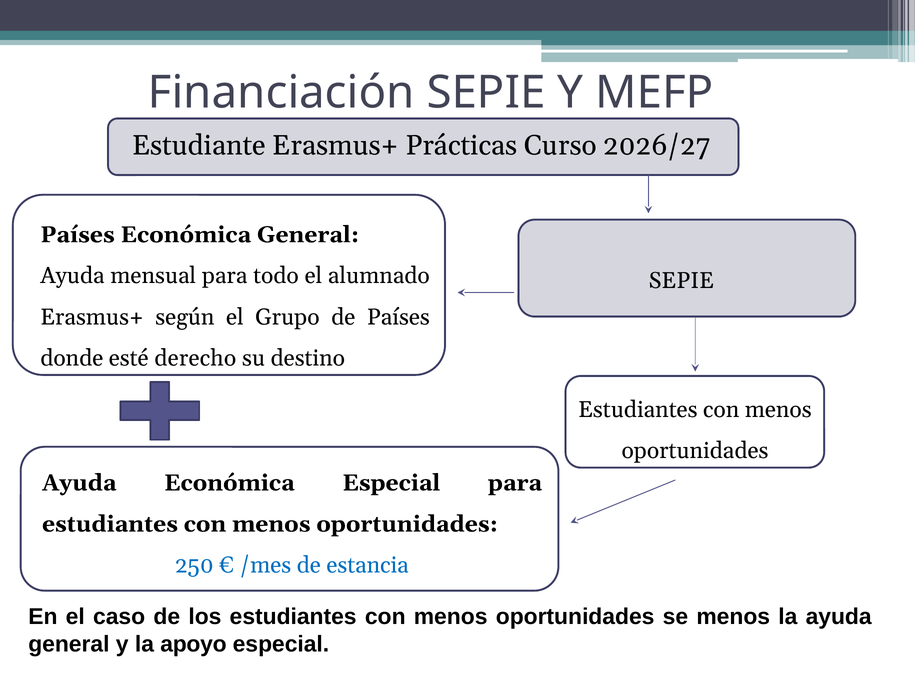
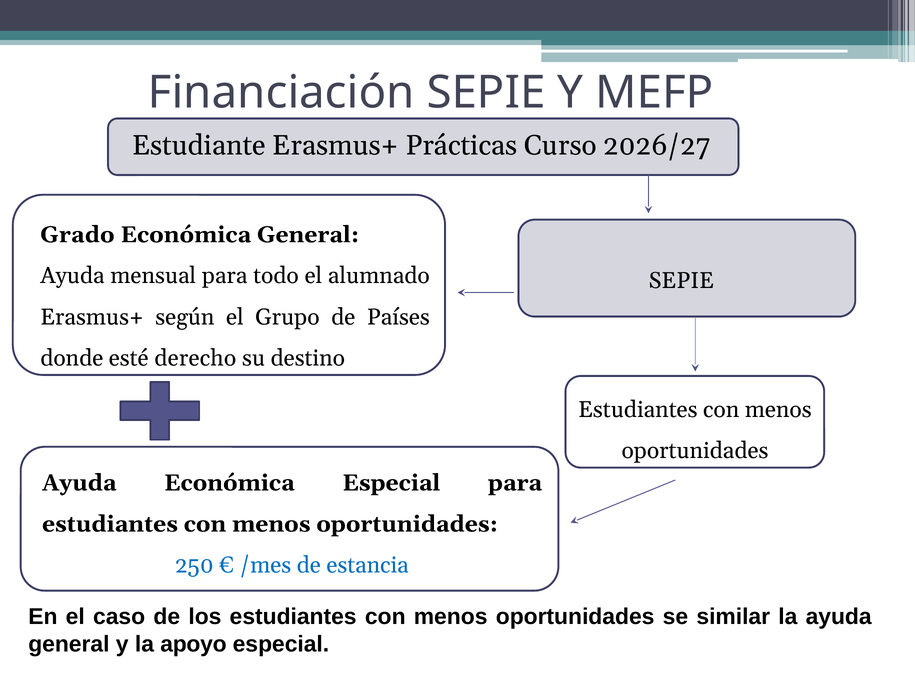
Países at (77, 235): Países -> Grado
se menos: menos -> similar
